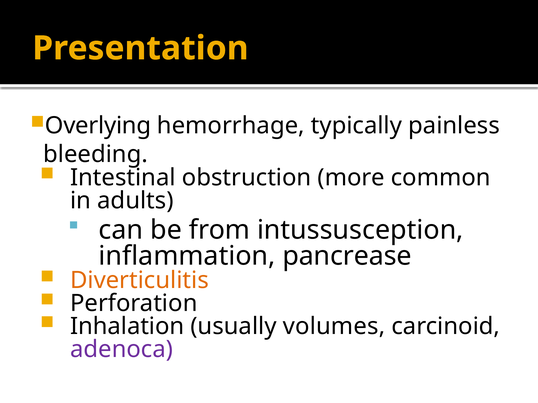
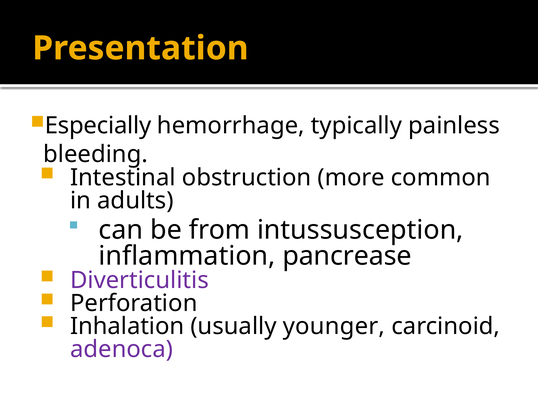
Overlying: Overlying -> Especially
Diverticulitis colour: orange -> purple
volumes: volumes -> younger
